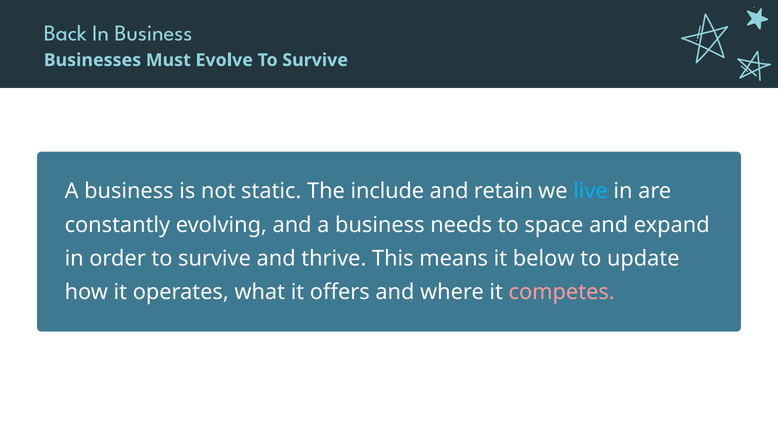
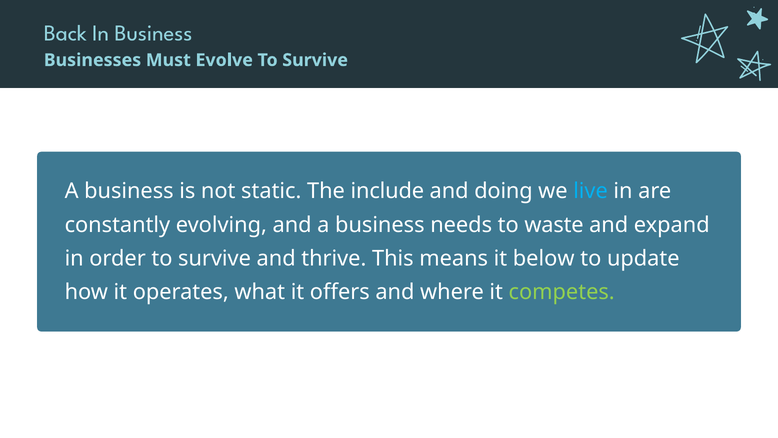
retain: retain -> doing
space: space -> waste
competes colour: pink -> light green
